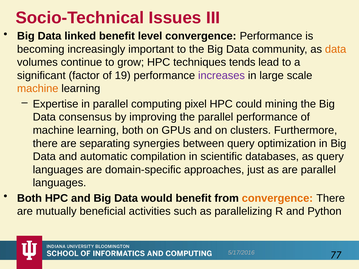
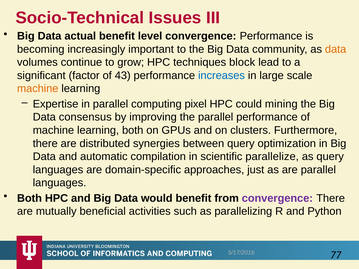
linked: linked -> actual
tends: tends -> block
19: 19 -> 43
increases colour: purple -> blue
separating: separating -> distributed
databases: databases -> parallelize
convergence at (277, 198) colour: orange -> purple
